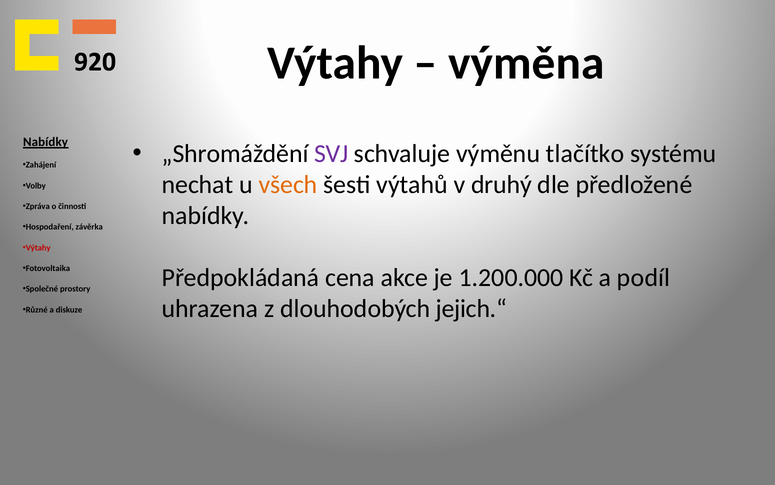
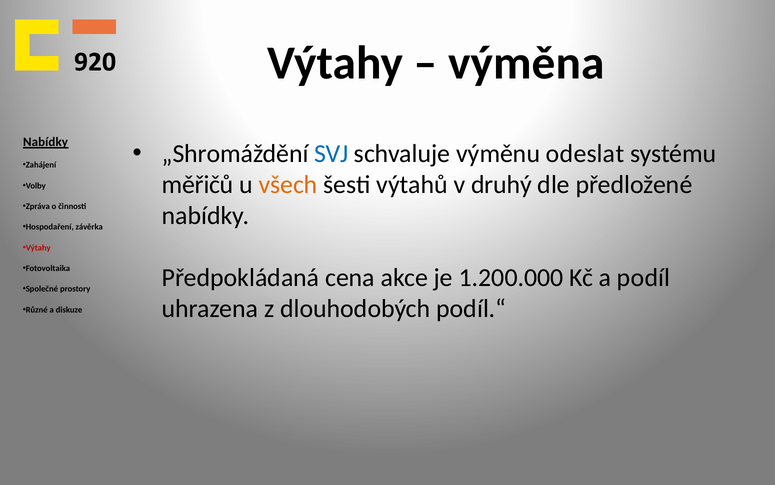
SVJ colour: purple -> blue
tlačítko: tlačítko -> odeslat
nechat: nechat -> měřičů
jejich.“: jejich.“ -> podíl.“
